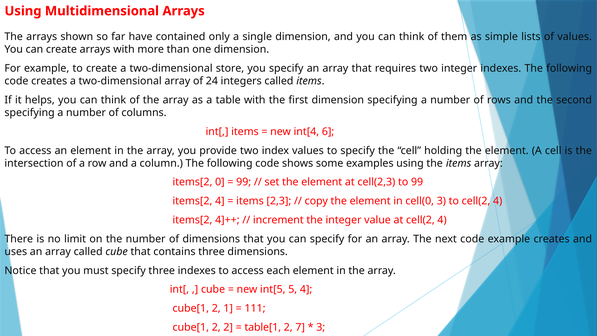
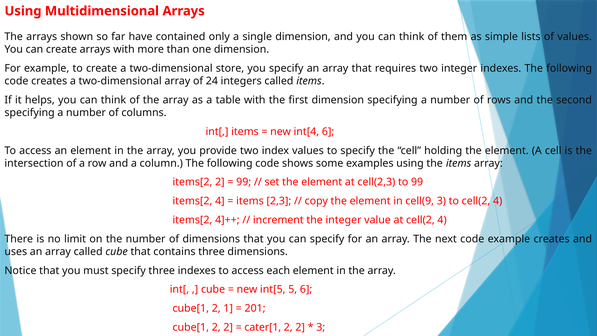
items[2 0: 0 -> 2
cell(0: cell(0 -> cell(9
5 4: 4 -> 6
111: 111 -> 201
table[1: table[1 -> cater[1
7 at (300, 327): 7 -> 2
